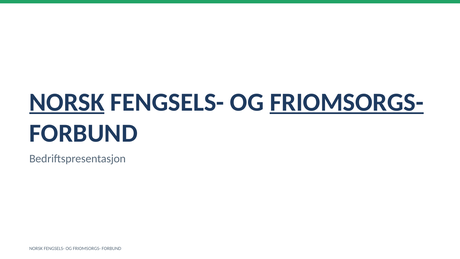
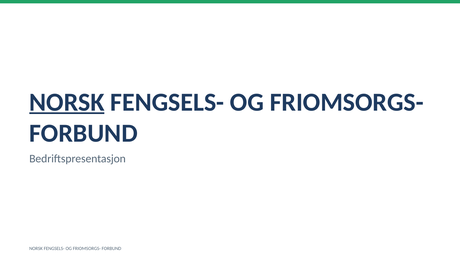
FRIOMSORGS- at (347, 102) underline: present -> none
